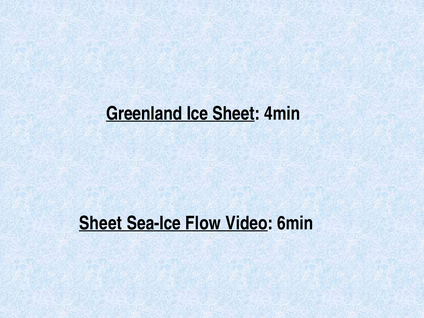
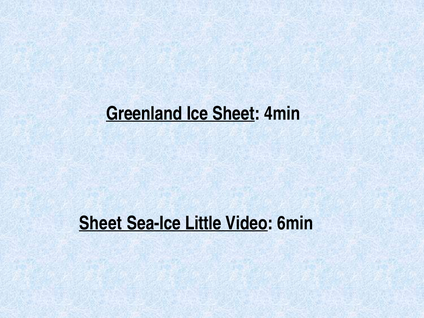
Flow: Flow -> Little
